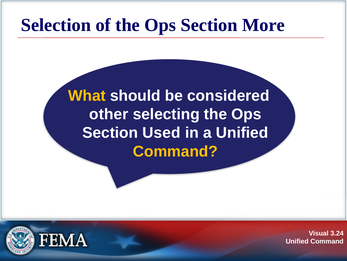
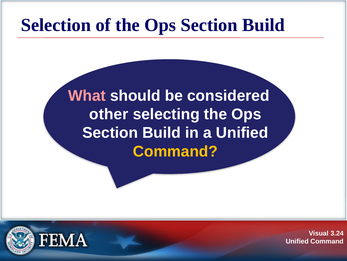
More at (264, 25): More -> Build
What colour: yellow -> pink
Used at (161, 132): Used -> Build
